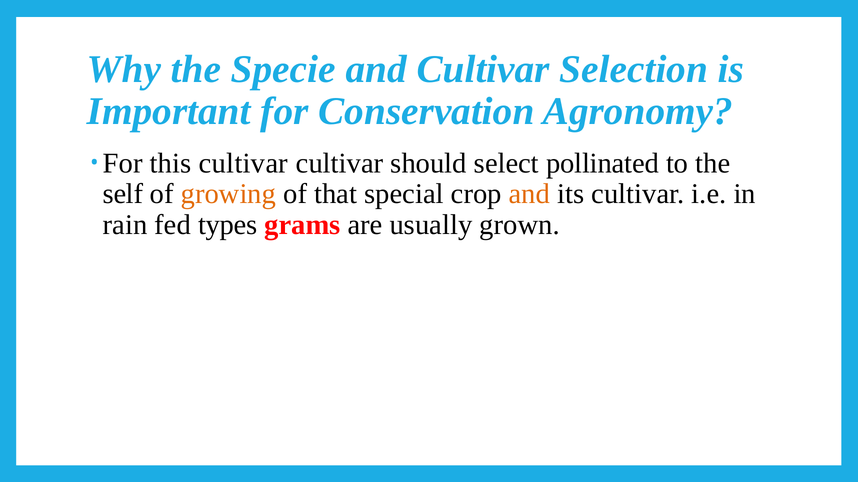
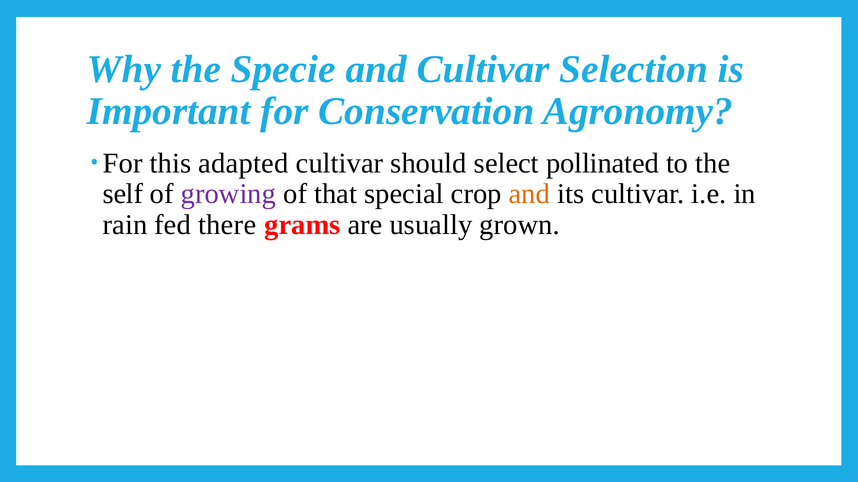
this cultivar: cultivar -> adapted
growing colour: orange -> purple
types: types -> there
